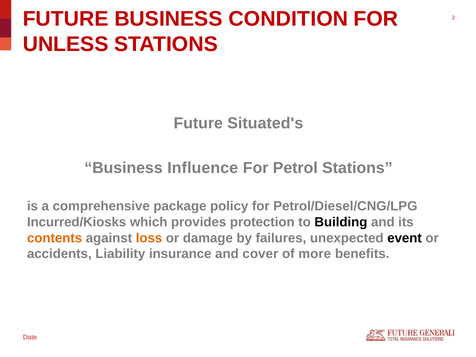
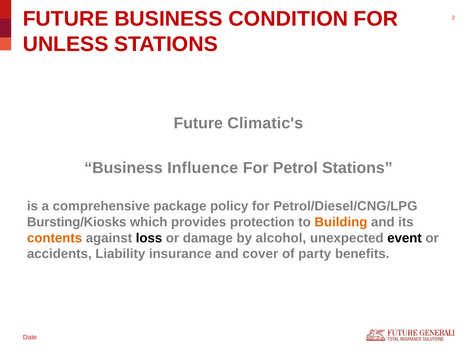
Situated's: Situated's -> Climatic's
Incurred/Kiosks: Incurred/Kiosks -> Bursting/Kiosks
Building colour: black -> orange
loss colour: orange -> black
failures: failures -> alcohol
more: more -> party
